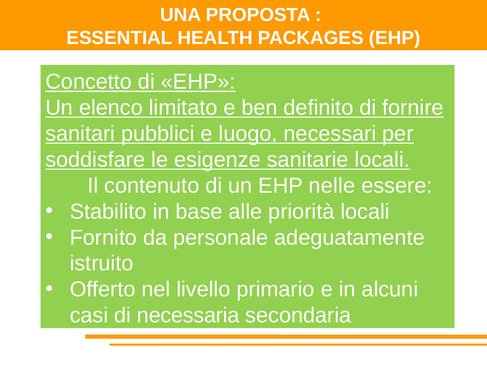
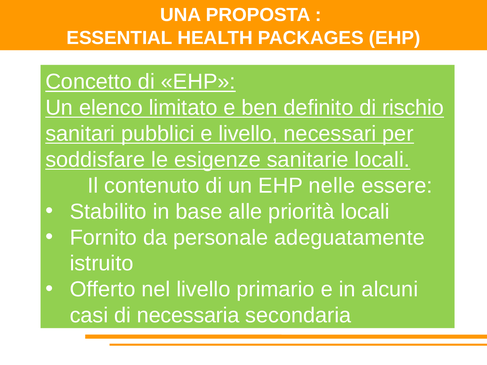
fornire: fornire -> rischio
e luogo: luogo -> livello
